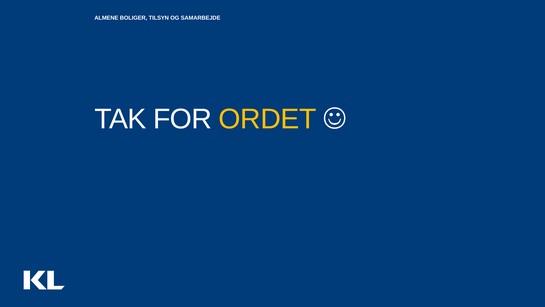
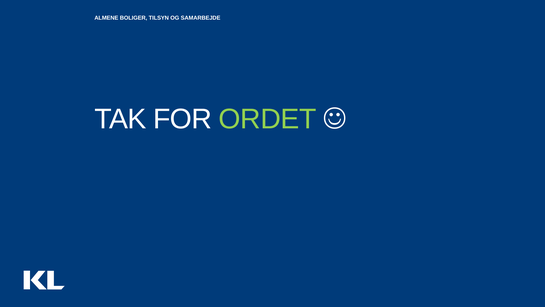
ORDET colour: yellow -> light green
